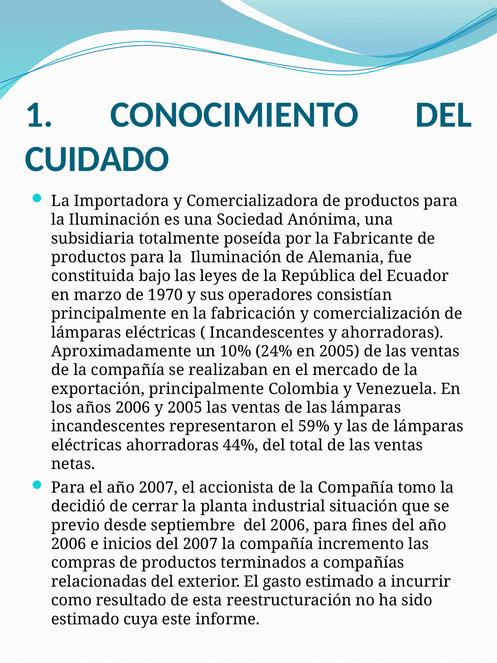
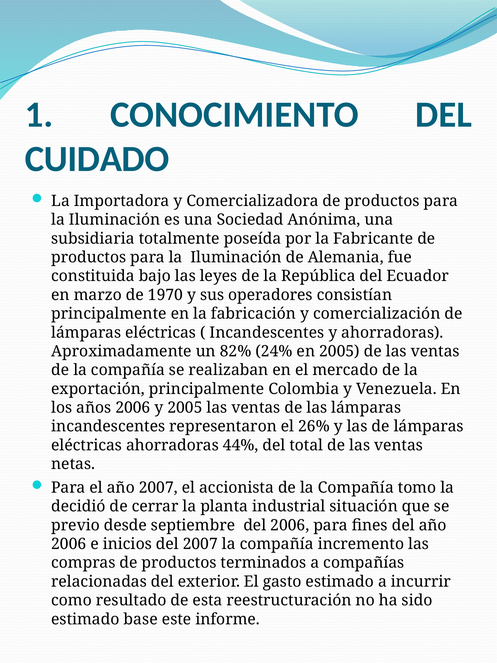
10%: 10% -> 82%
59%: 59% -> 26%
cuya: cuya -> base
